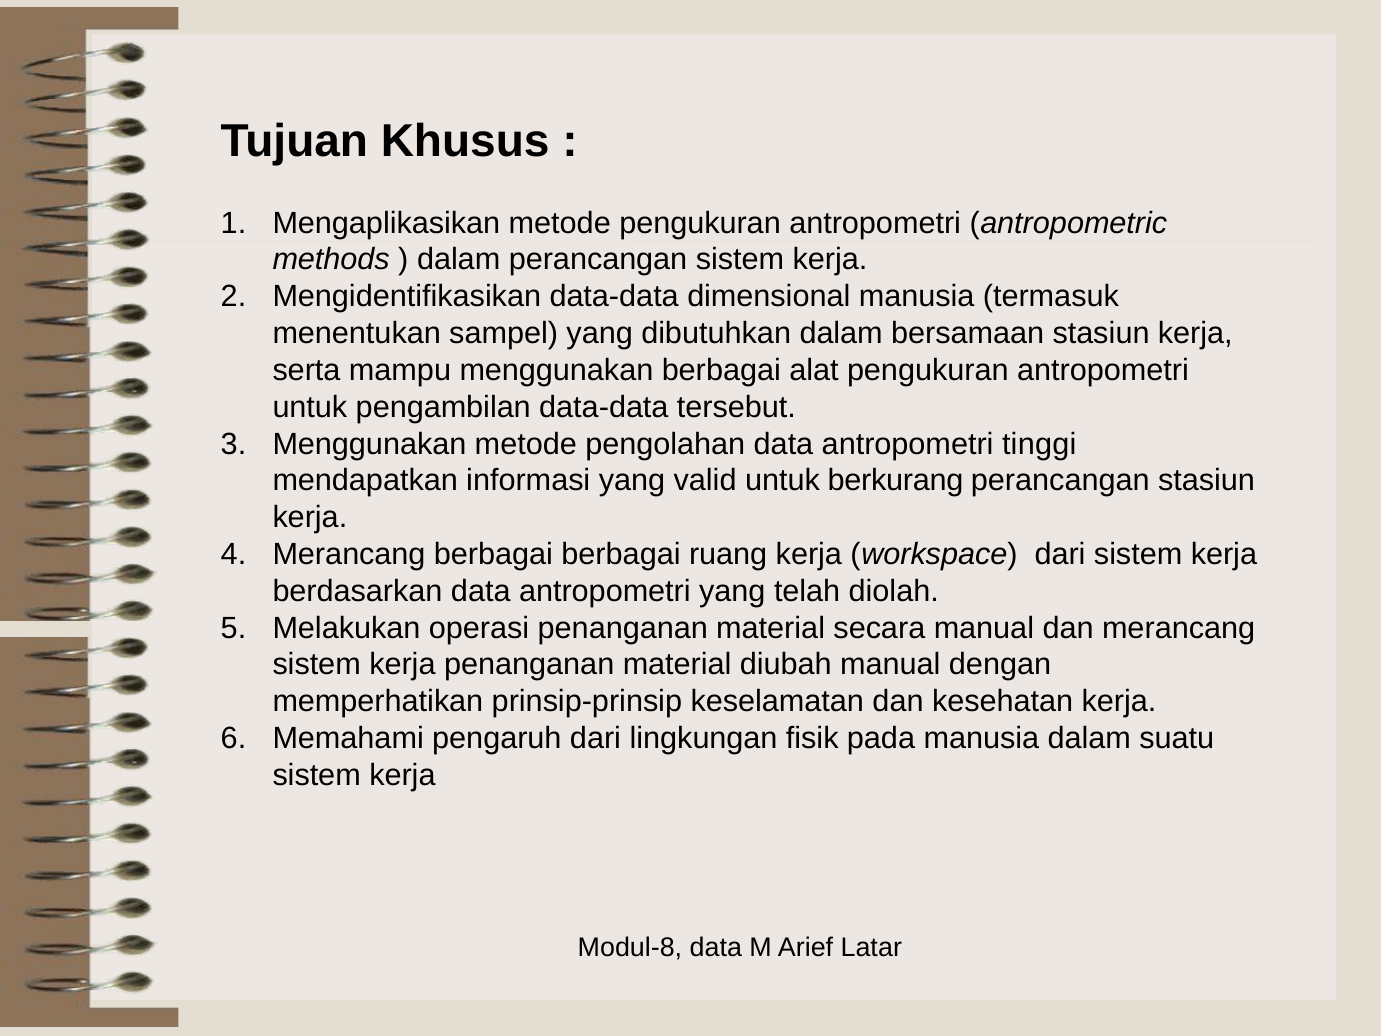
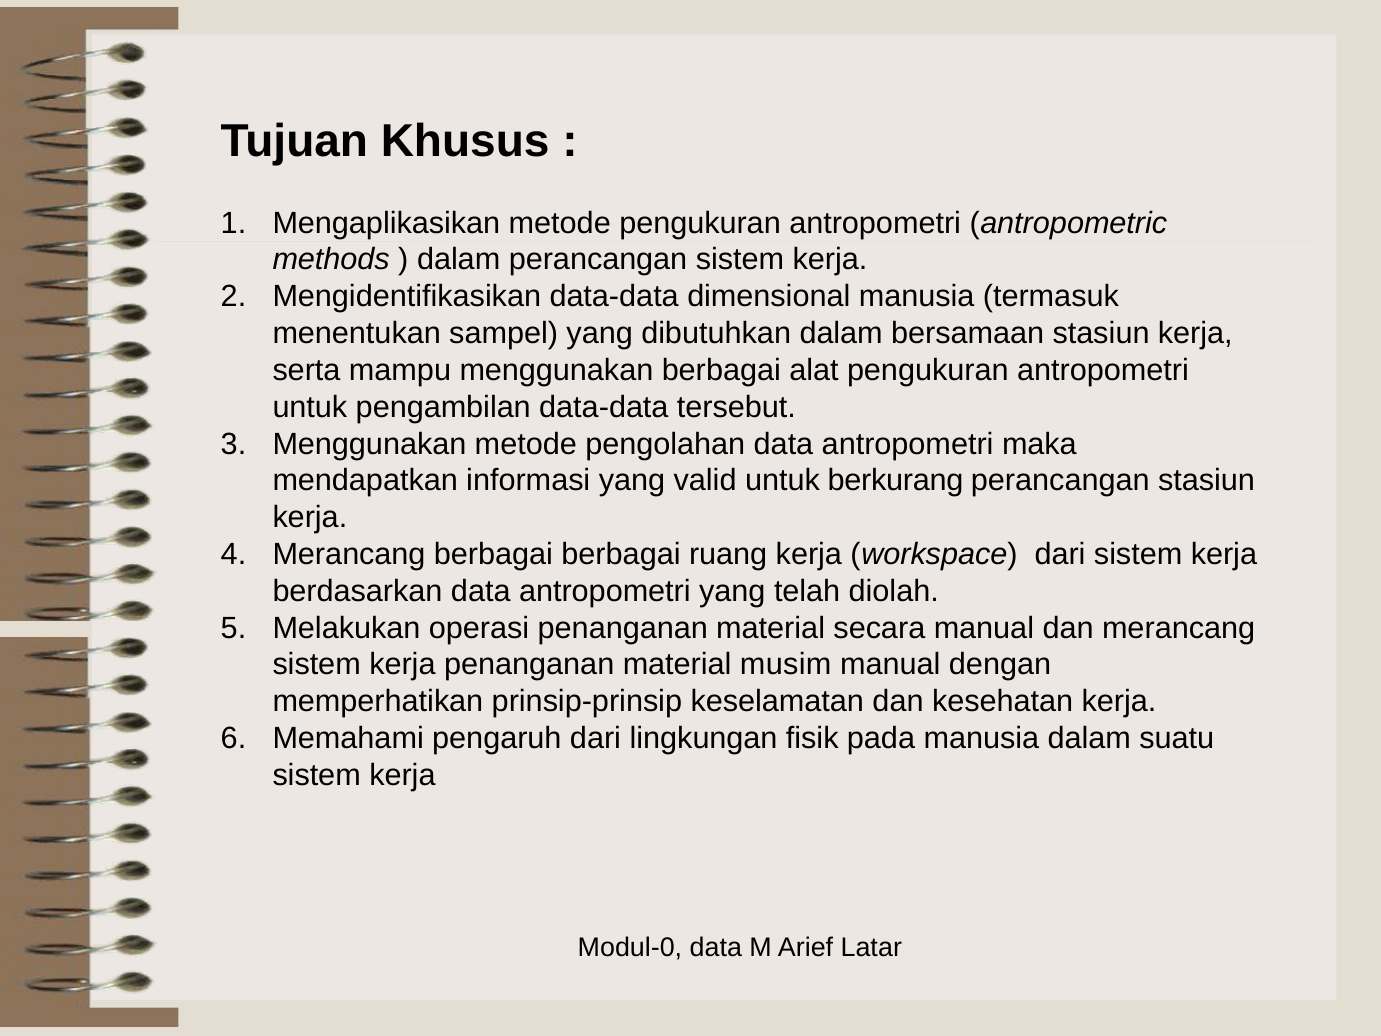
tinggi: tinggi -> maka
diubah: diubah -> musim
Modul-8: Modul-8 -> Modul-0
